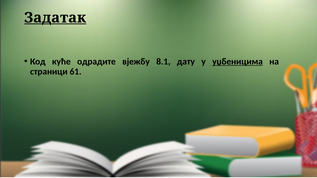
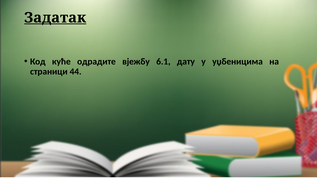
8.1: 8.1 -> 6.1
уџбеницима underline: present -> none
61: 61 -> 44
